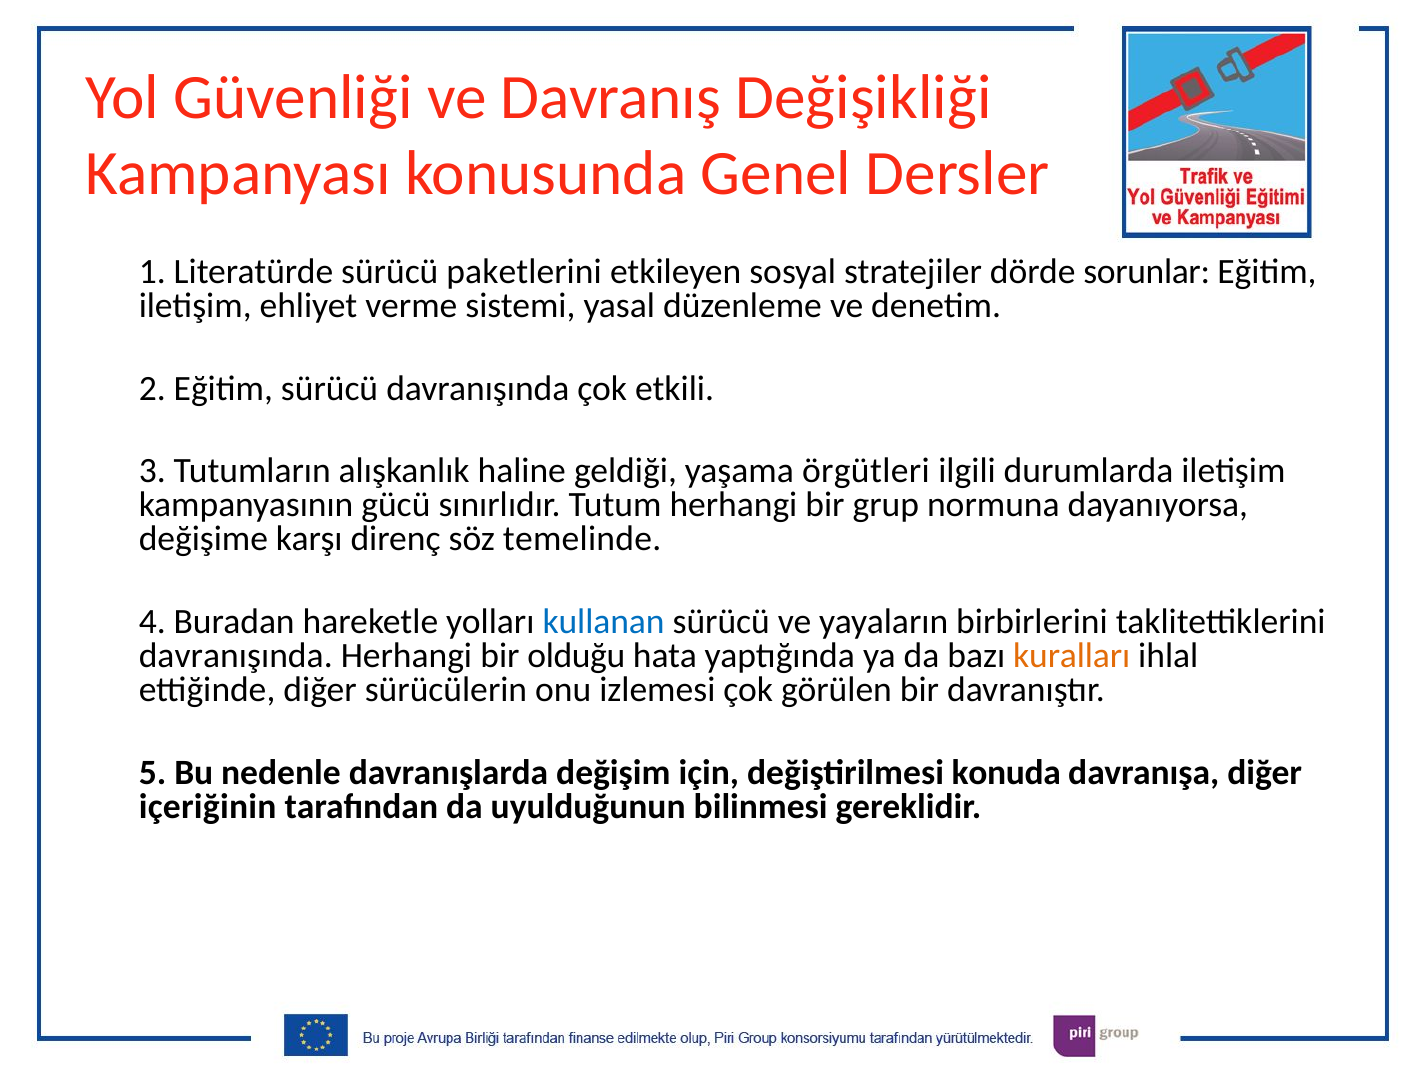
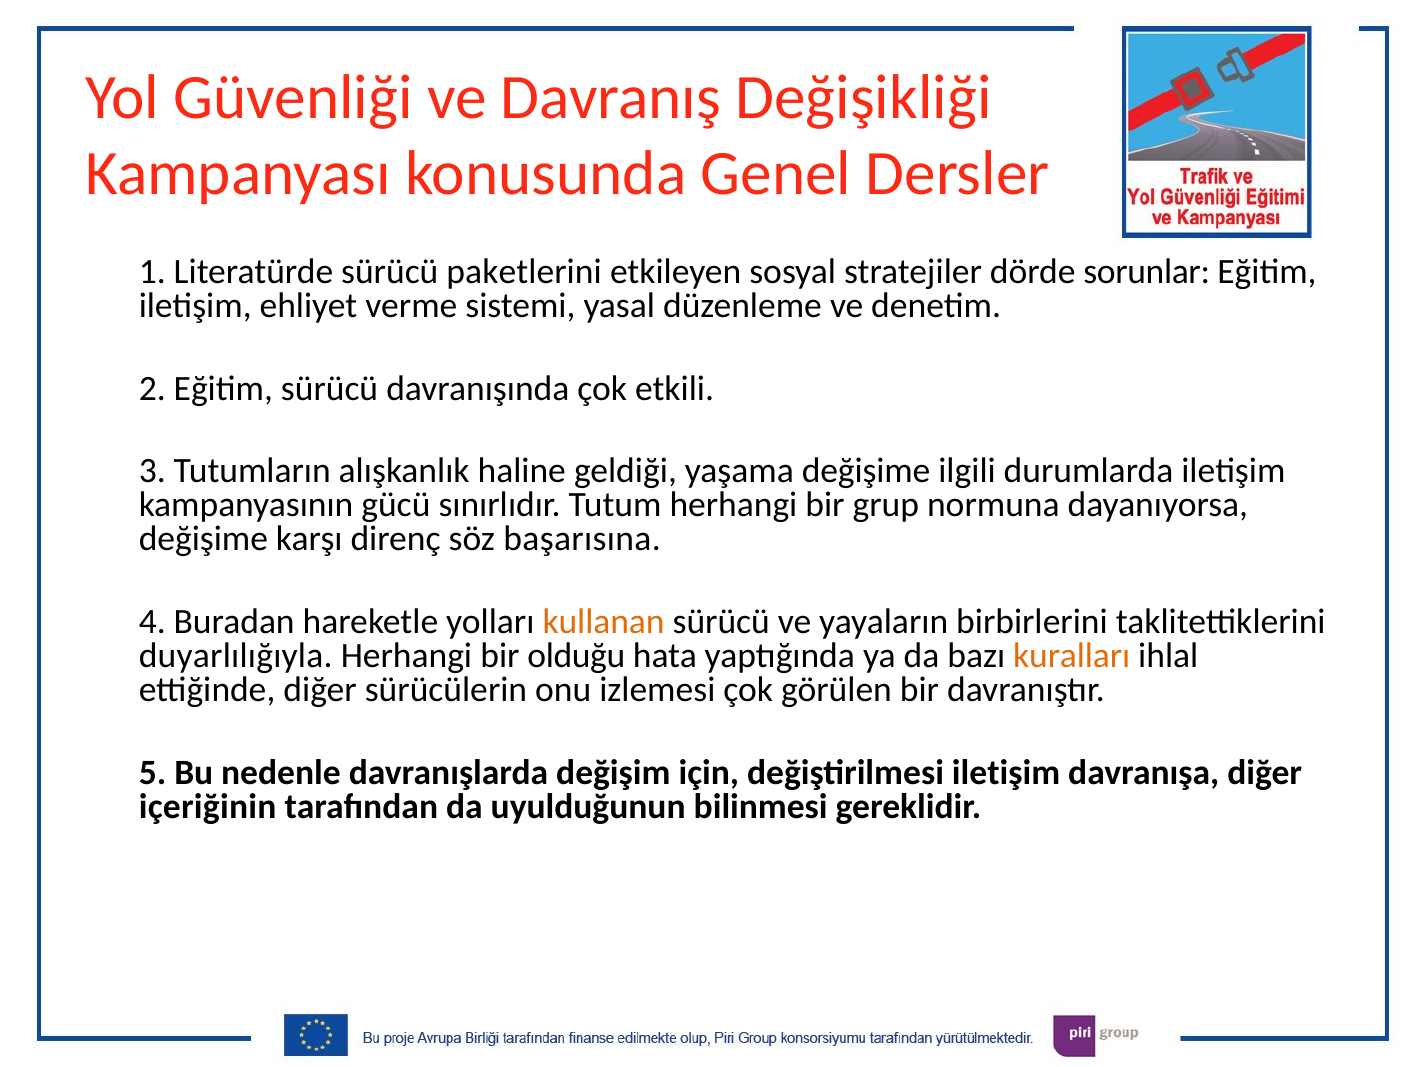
yaşama örgütleri: örgütleri -> değişime
temelinde: temelinde -> başarısına
kullanan colour: blue -> orange
davranışında at (236, 656): davranışında -> duyarlılığıyla
değiştirilmesi konuda: konuda -> iletişim
